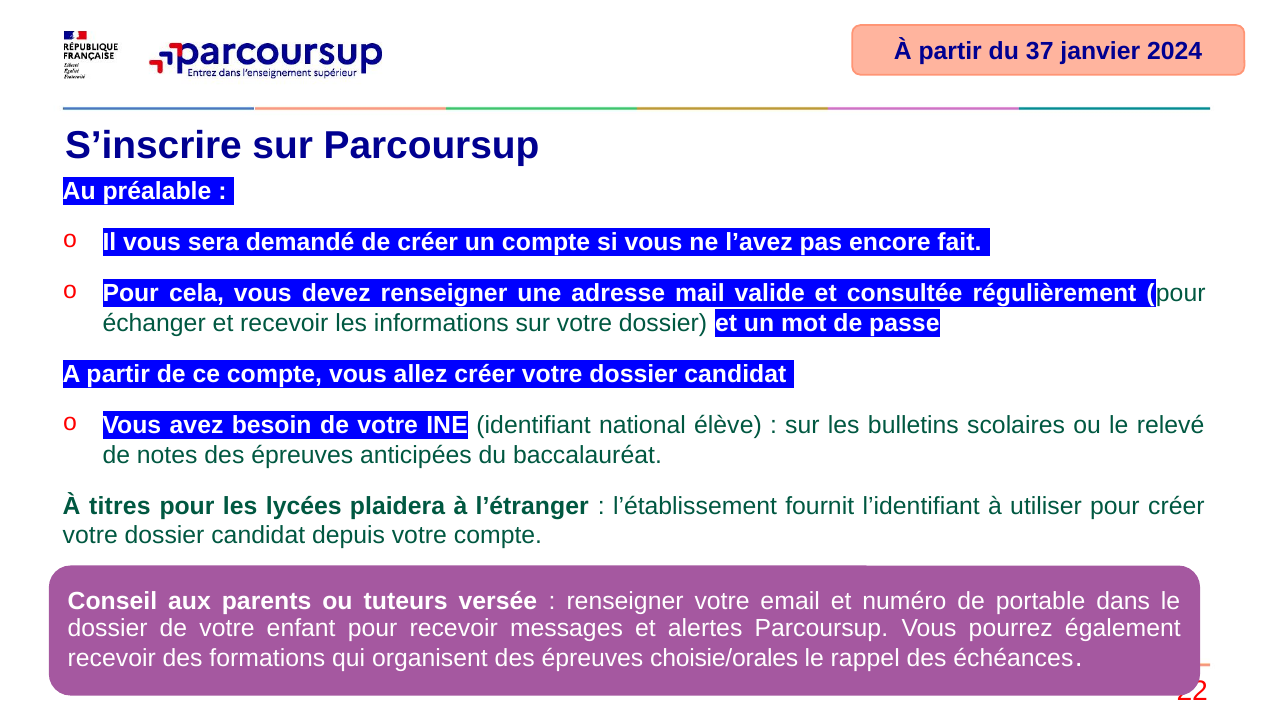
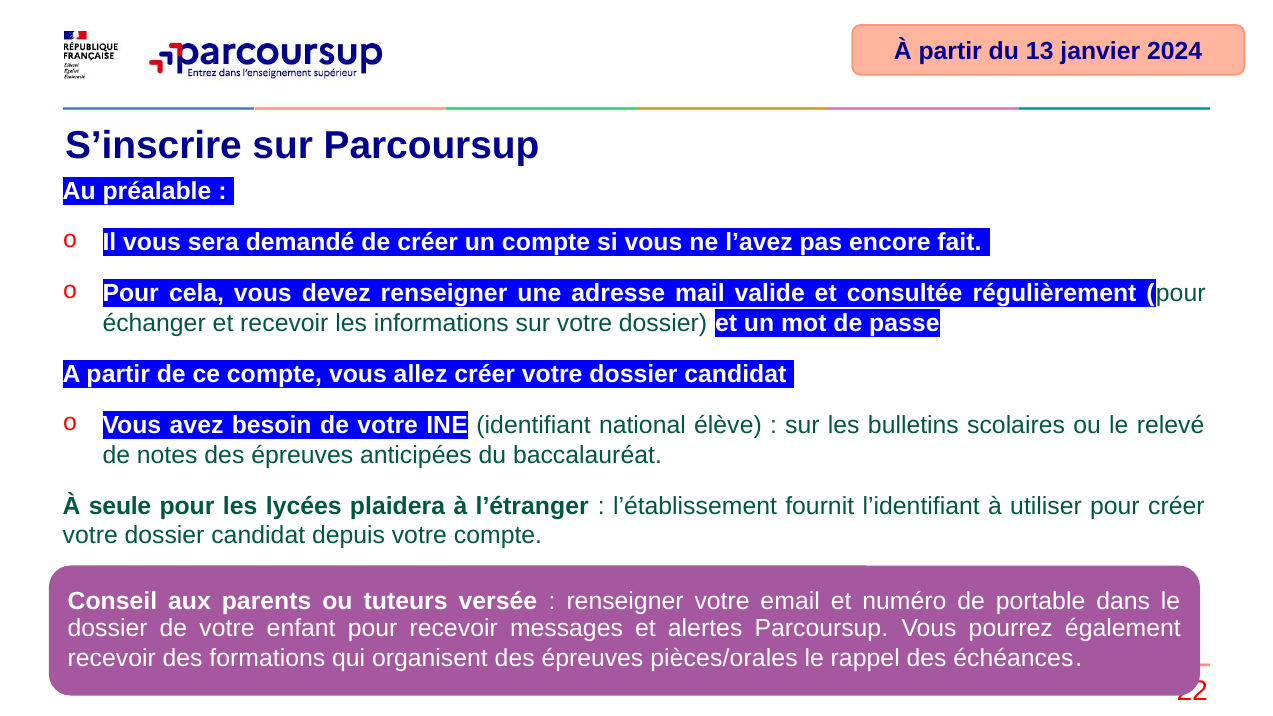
37: 37 -> 13
titres: titres -> seule
choisie/orales: choisie/orales -> pièces/orales
